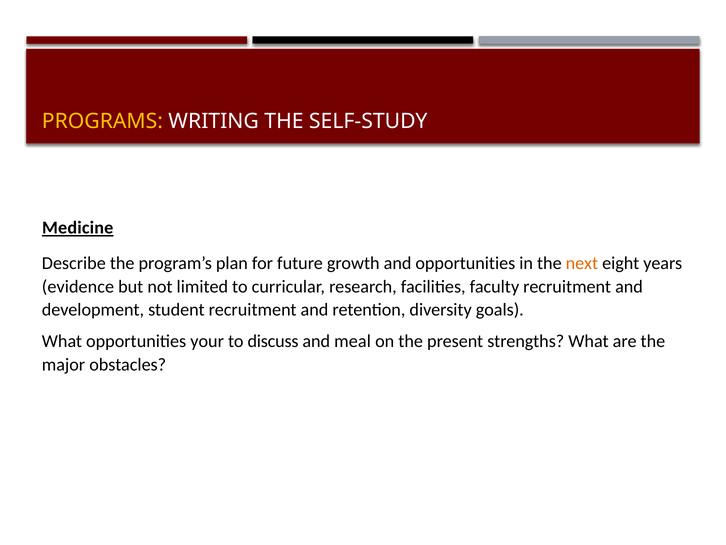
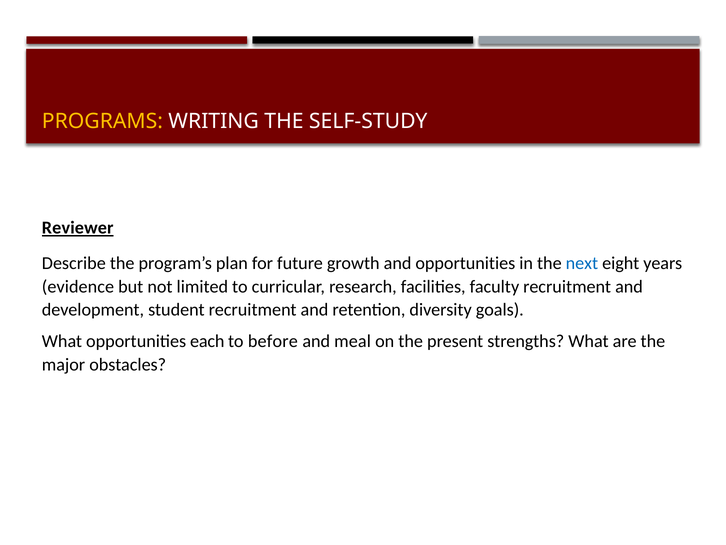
Medicine: Medicine -> Reviewer
next colour: orange -> blue
your: your -> each
discuss: discuss -> before
